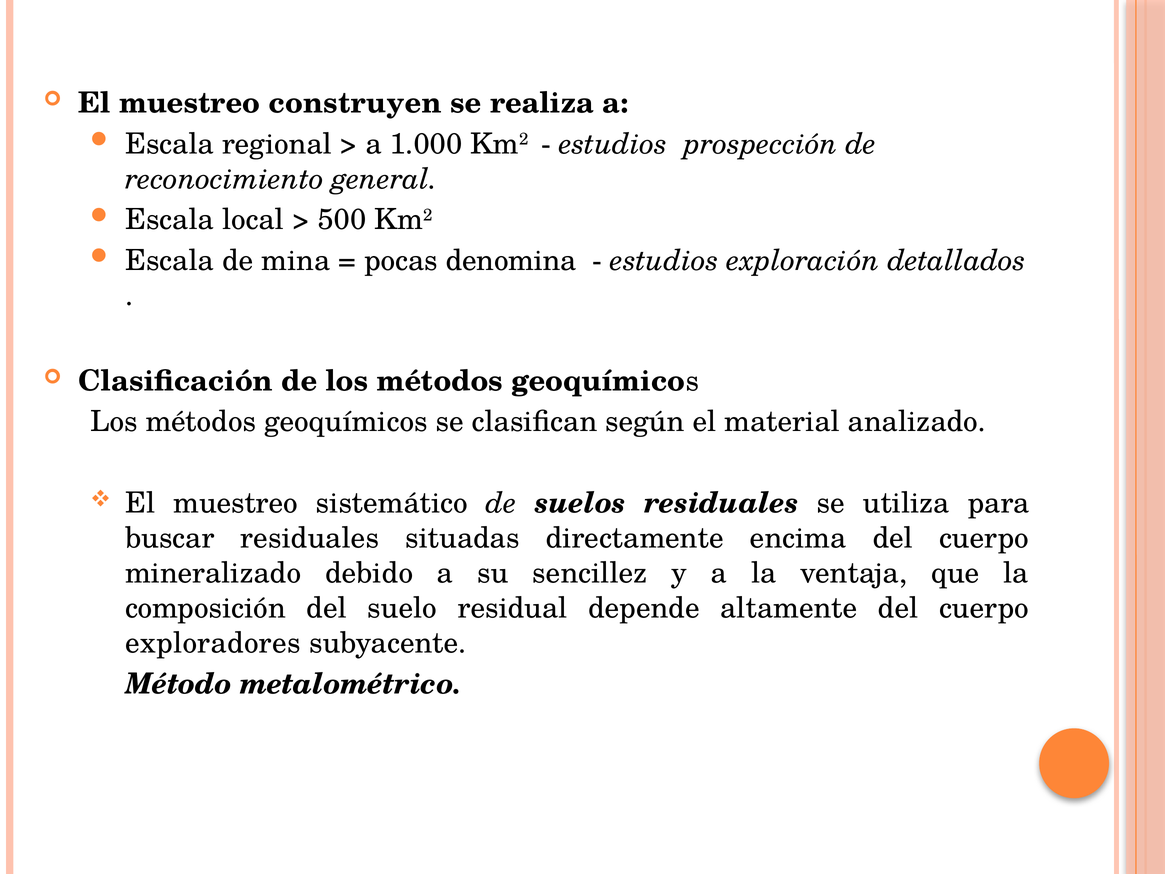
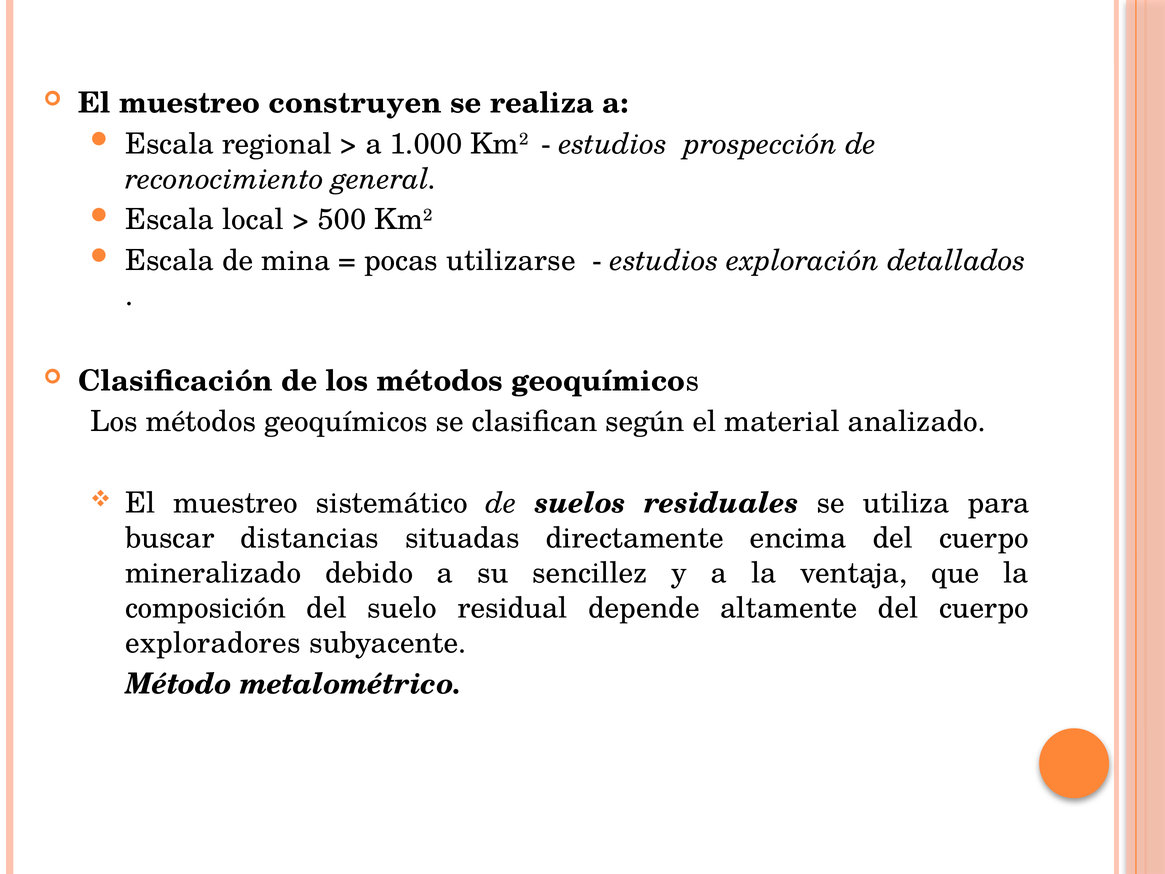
denomina: denomina -> utilizarse
buscar residuales: residuales -> distancias
